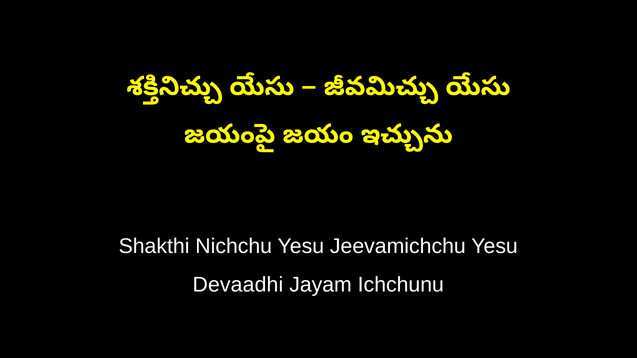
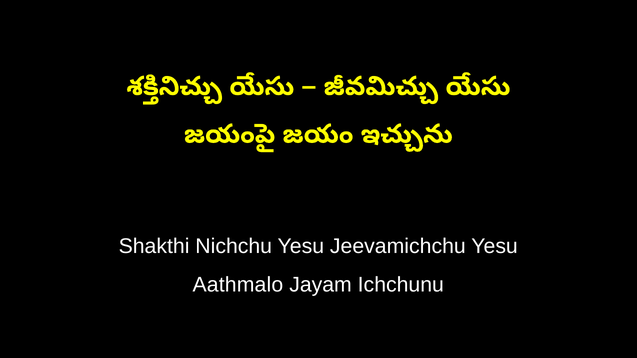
Devaadhi: Devaadhi -> Aathmalo
